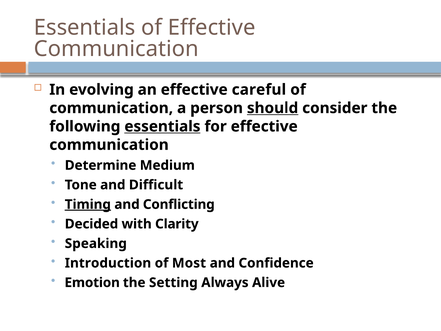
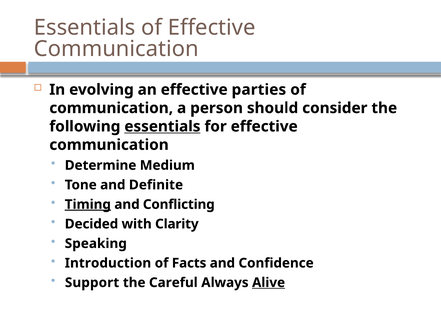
careful: careful -> parties
should underline: present -> none
Difficult: Difficult -> Definite
Most: Most -> Facts
Emotion: Emotion -> Support
Setting: Setting -> Careful
Alive underline: none -> present
